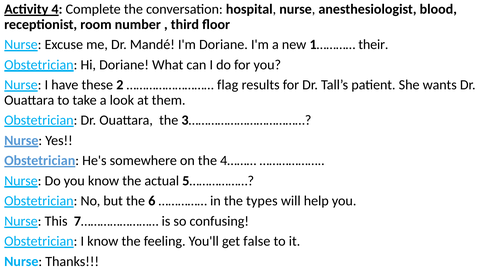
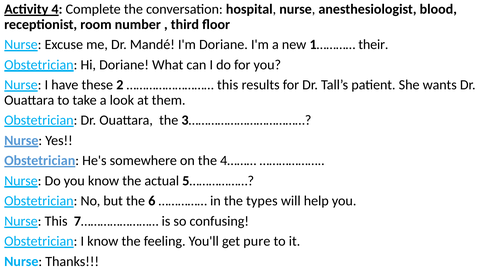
flag at (228, 85): flag -> this
false: false -> pure
